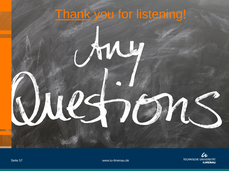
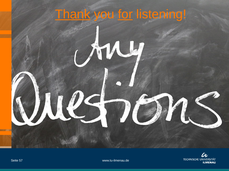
for underline: none -> present
